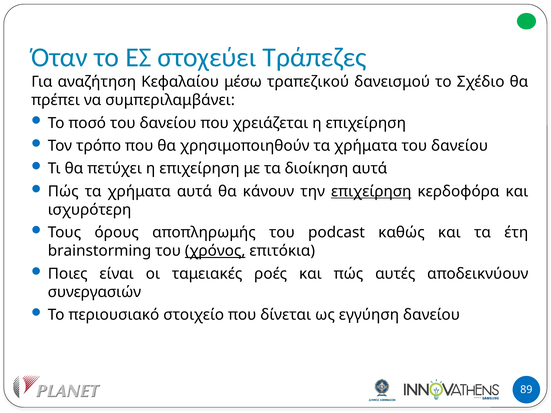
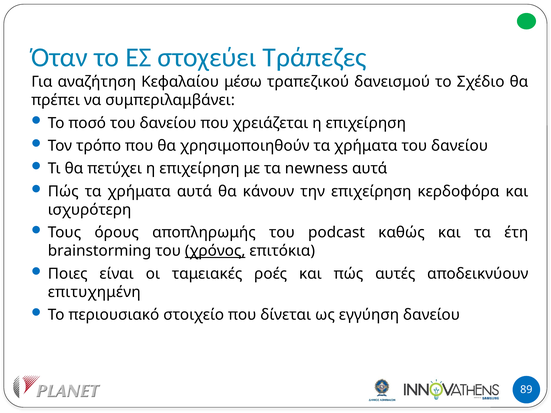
διοίκηση: διοίκηση -> newness
επιχείρηση at (371, 192) underline: present -> none
συνεργασιών: συνεργασιών -> επιτυχημένη
